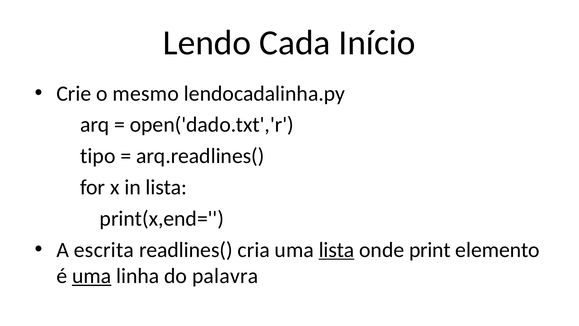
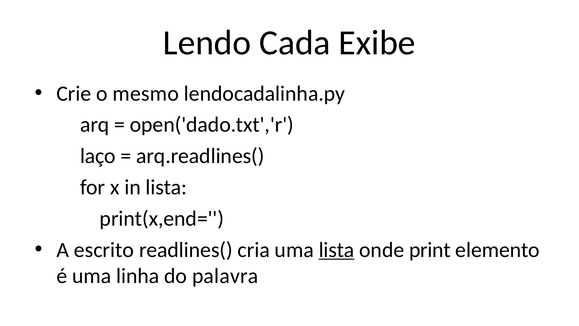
Início: Início -> Exibe
tipo: tipo -> laço
escrita: escrita -> escrito
uma at (92, 276) underline: present -> none
